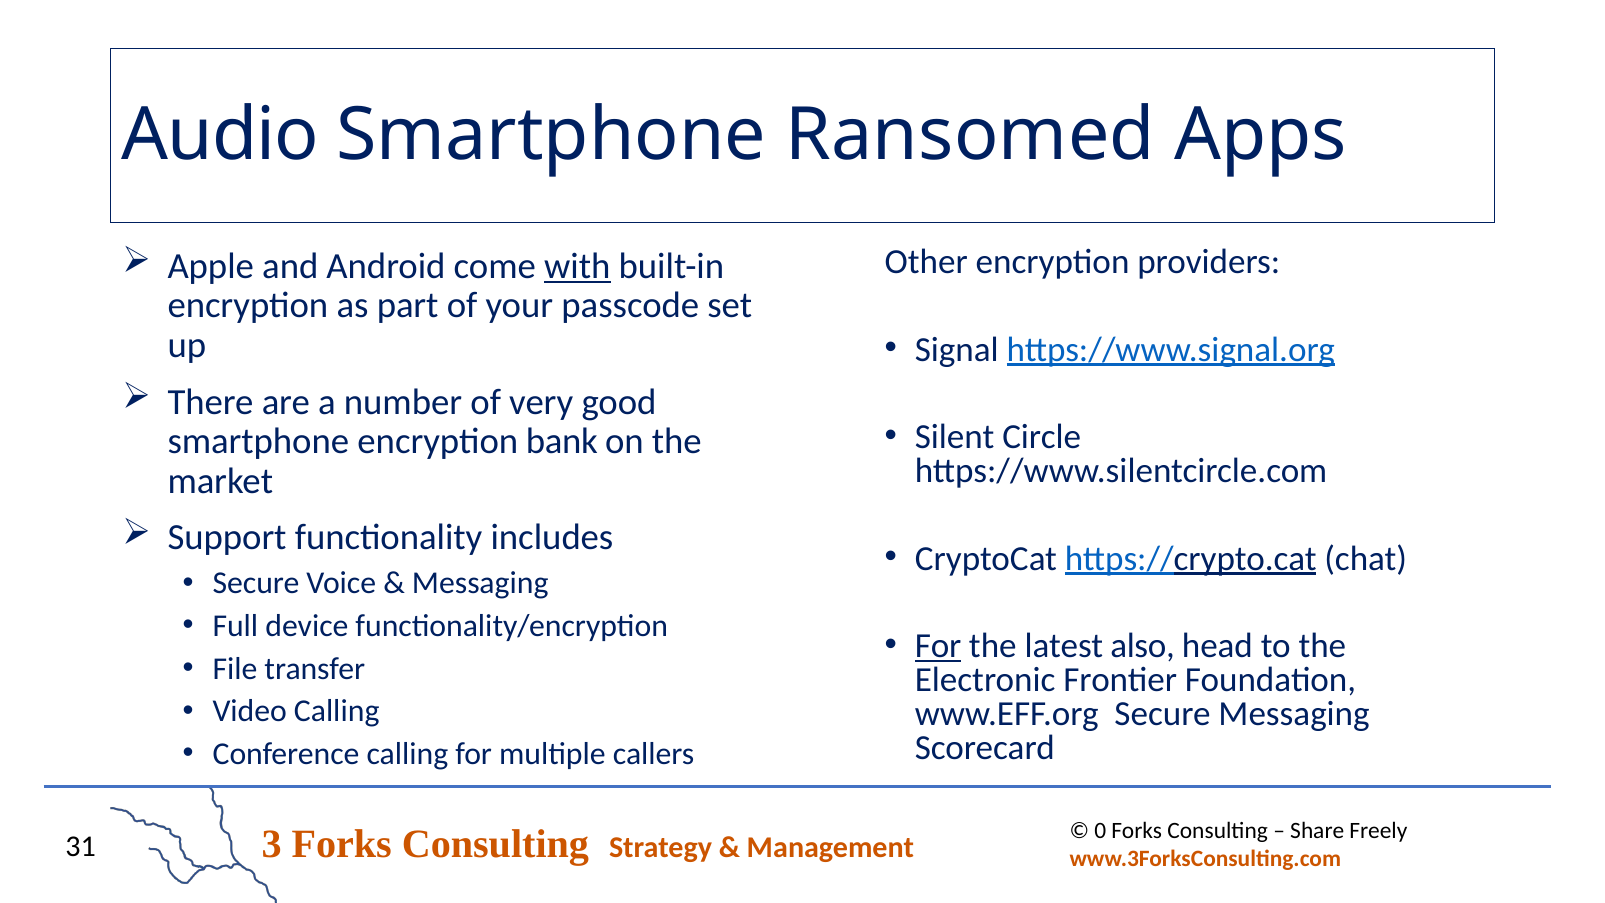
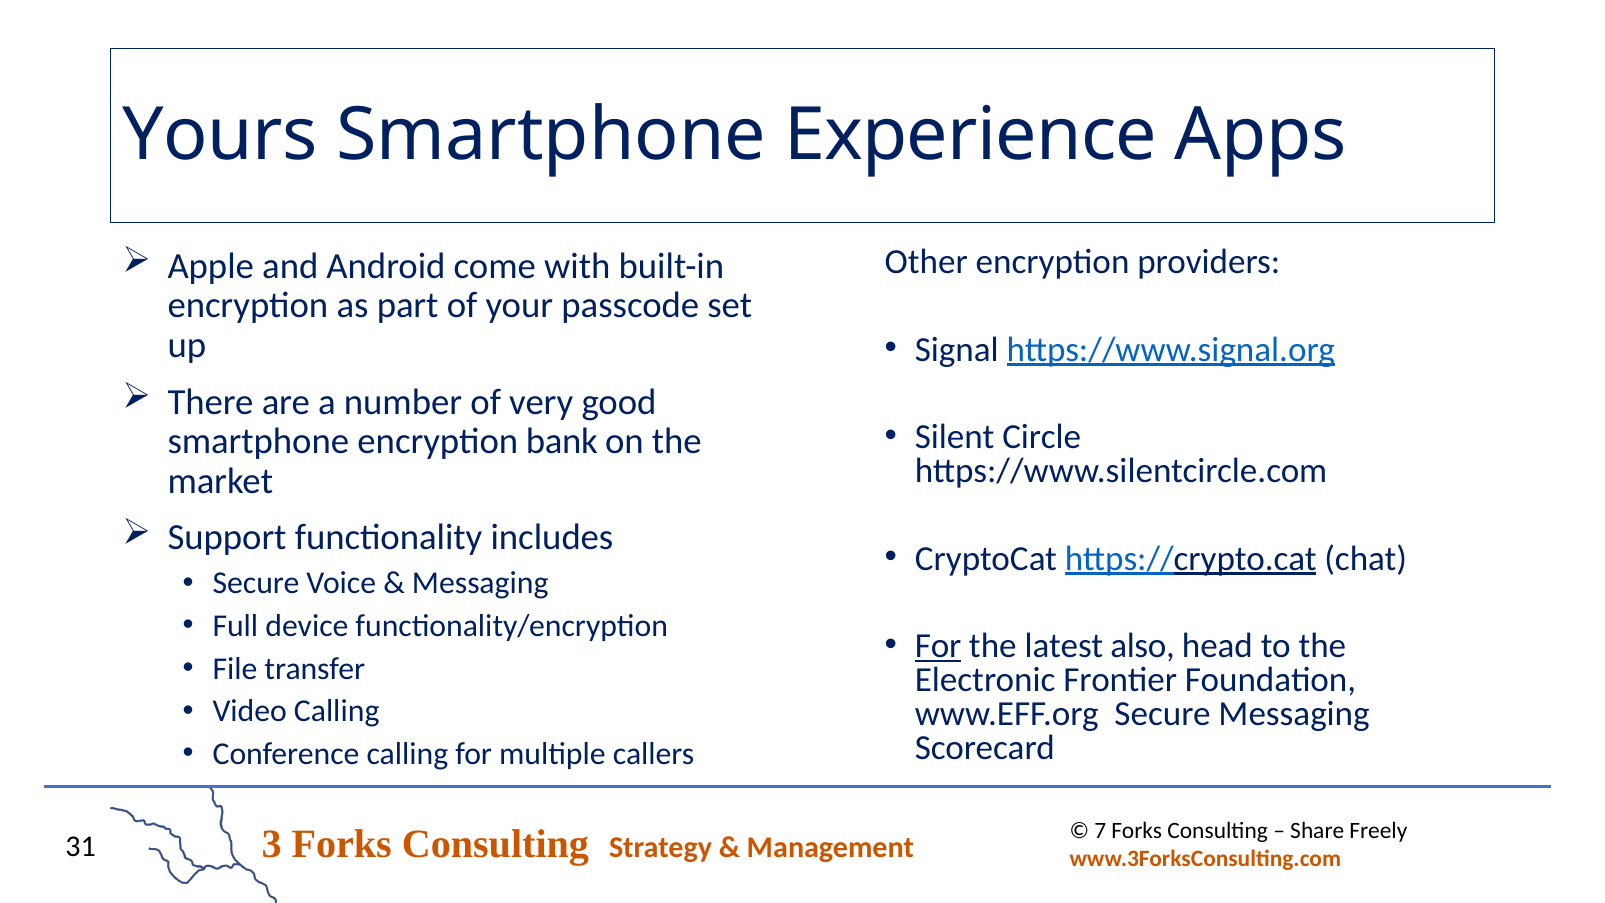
Audio: Audio -> Yours
Ransomed: Ransomed -> Experience
with underline: present -> none
0: 0 -> 7
